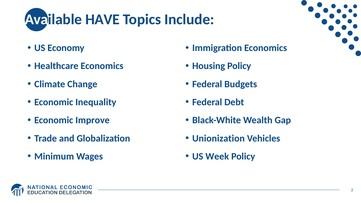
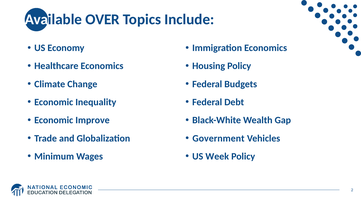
HAVE: HAVE -> OVER
Unionization: Unionization -> Government
